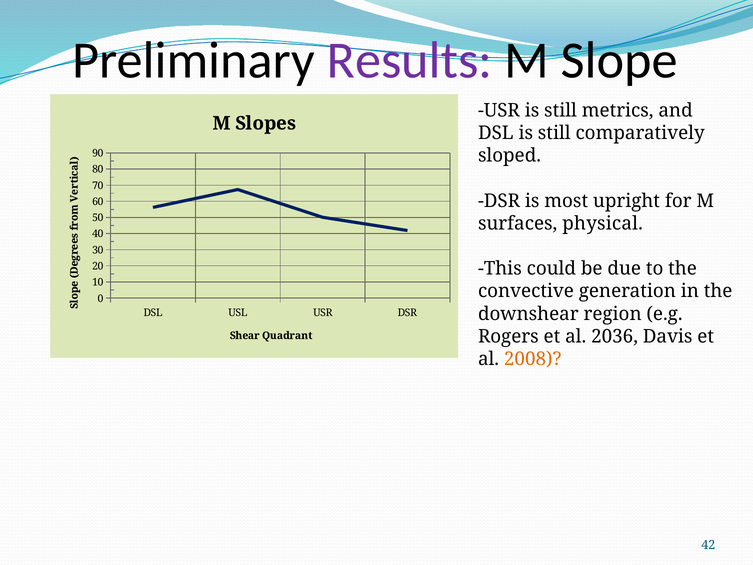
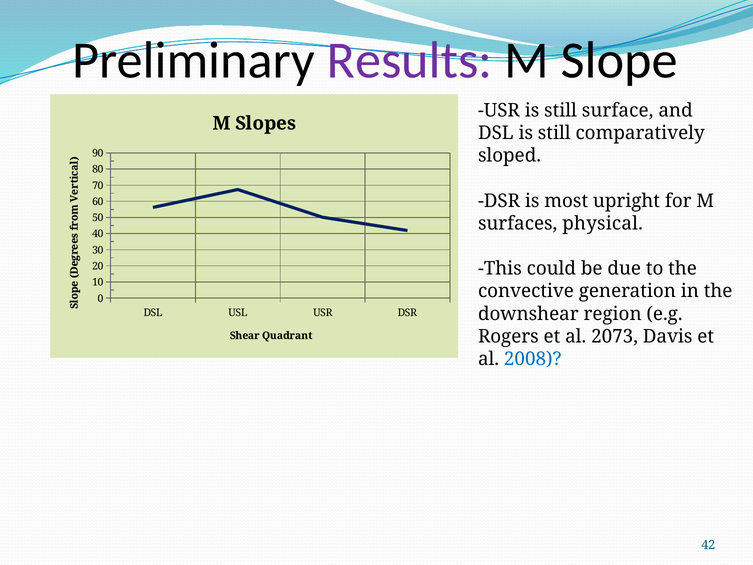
metrics: metrics -> surface
2036: 2036 -> 2073
2008 colour: orange -> blue
